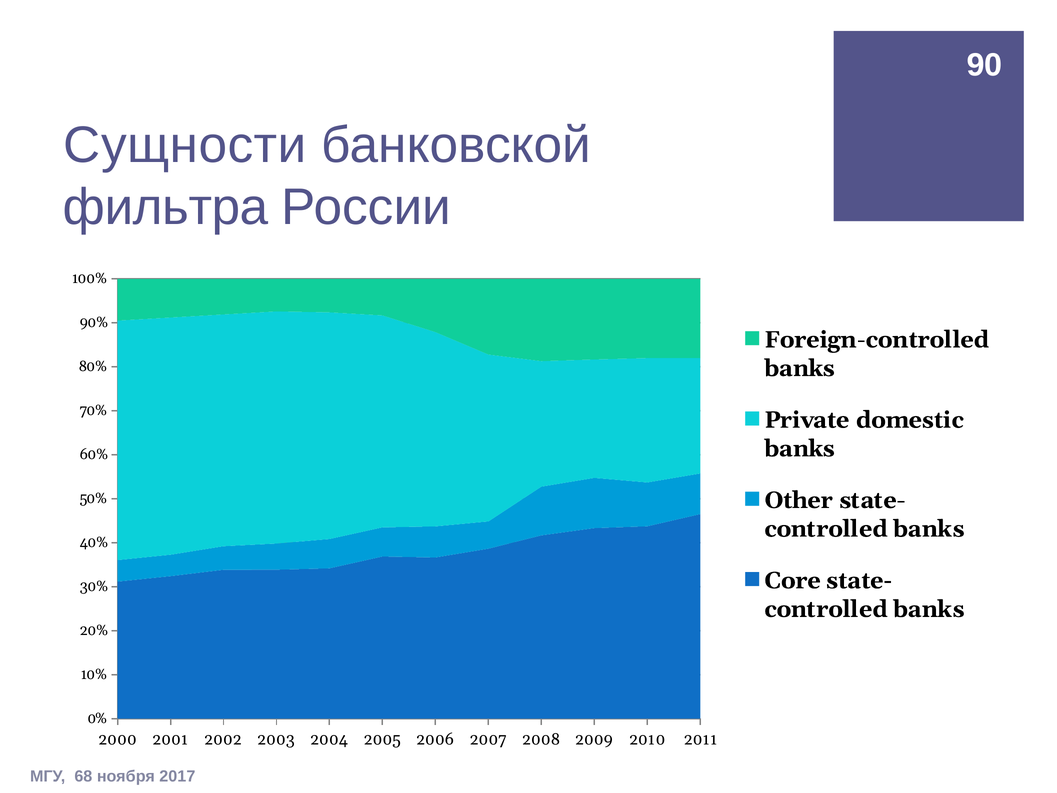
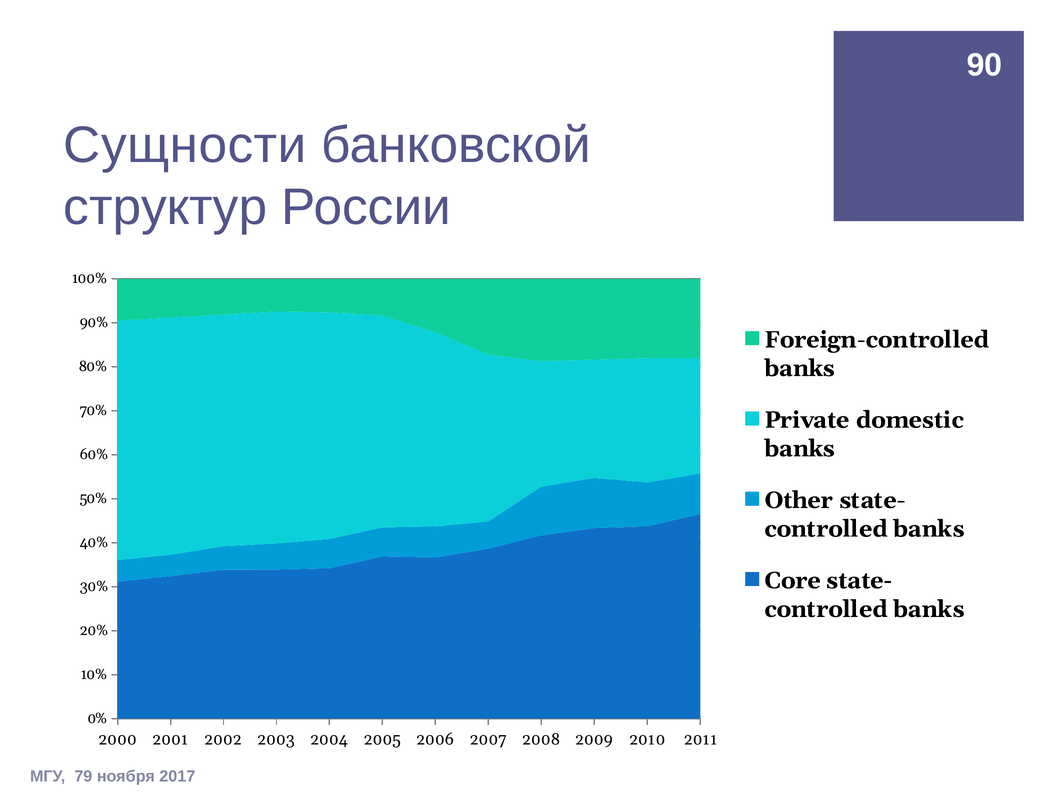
фильтра: фильтра -> структур
68: 68 -> 79
